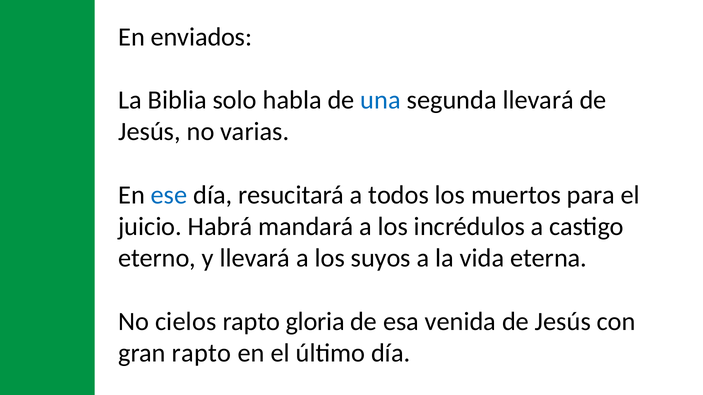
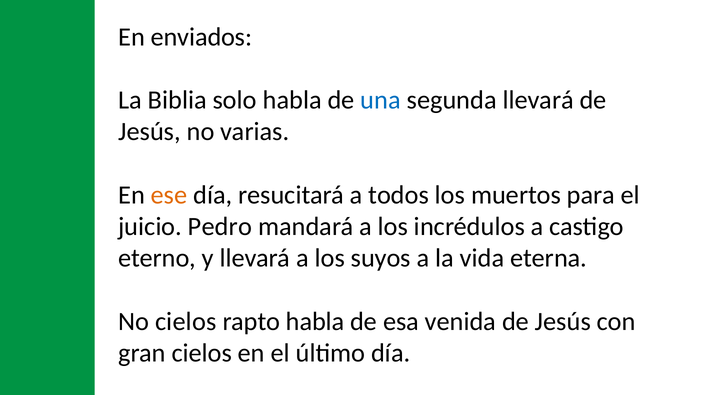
ese colour: blue -> orange
Habrá: Habrá -> Pedro
rapto gloria: gloria -> habla
gran rapto: rapto -> cielos
